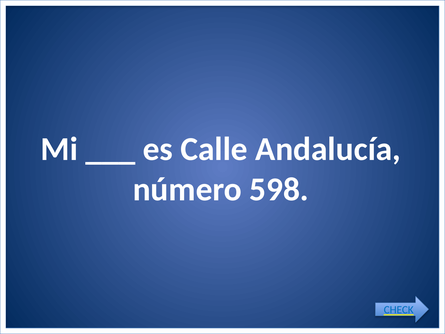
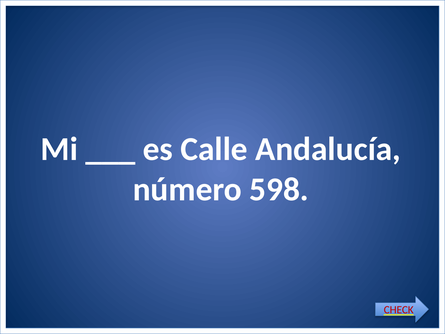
CHECK colour: blue -> red
